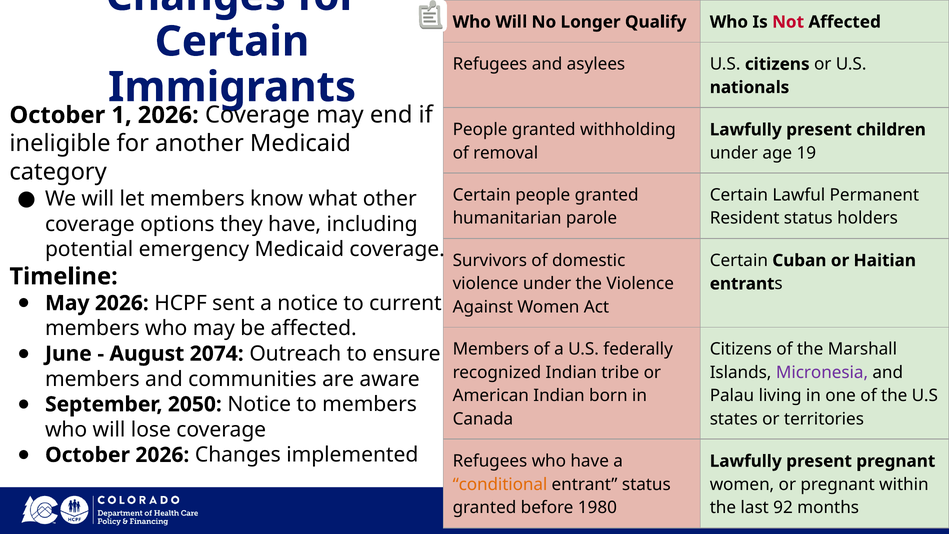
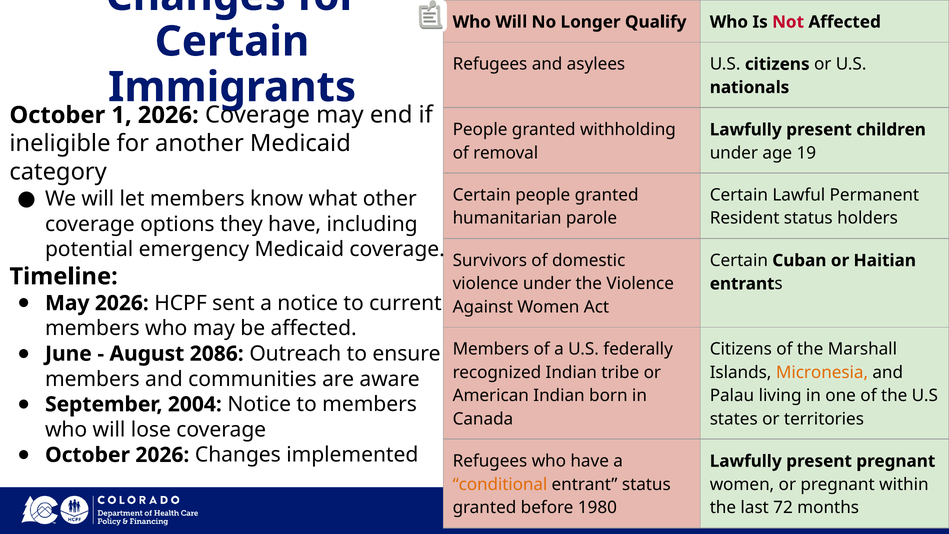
2074: 2074 -> 2086
Micronesia colour: purple -> orange
2050: 2050 -> 2004
92: 92 -> 72
